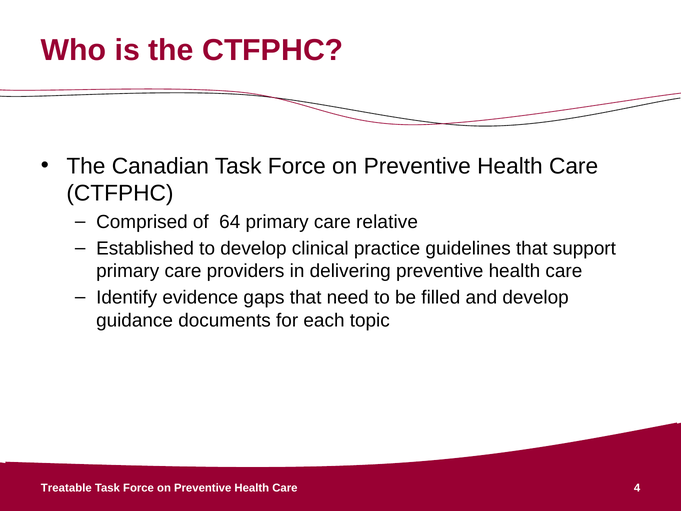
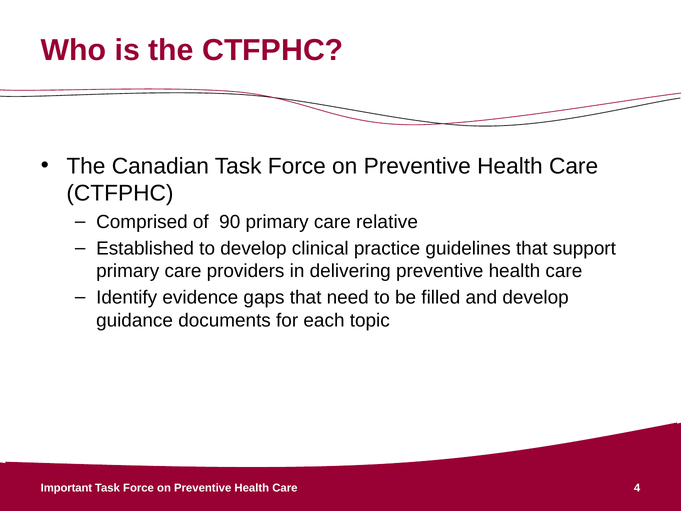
64: 64 -> 90
Treatable: Treatable -> Important
